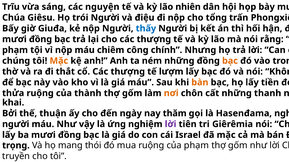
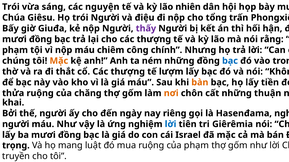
Trĩu at (11, 7): Trĩu -> Trói
thấy colour: blue -> purple
bạc at (230, 61) colour: orange -> blue
thành: thành -> chăng
thanh: thanh -> thuận
thế thuận: thuận -> người
thăm: thăm -> riêng
lời at (171, 125) colour: purple -> blue
thói: thói -> luật
